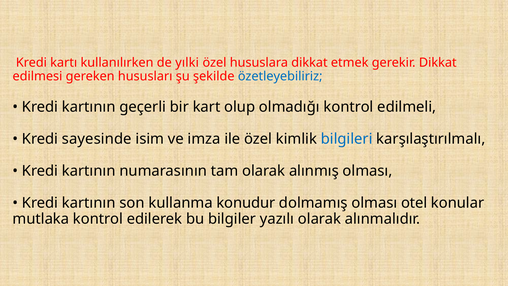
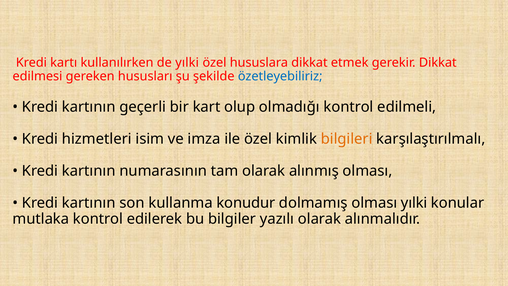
sayesinde: sayesinde -> hizmetleri
bilgileri colour: blue -> orange
olması otel: otel -> yılki
